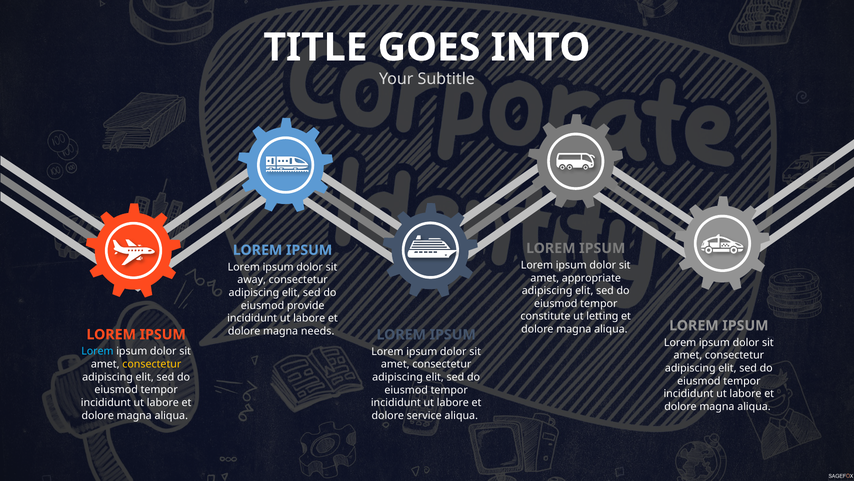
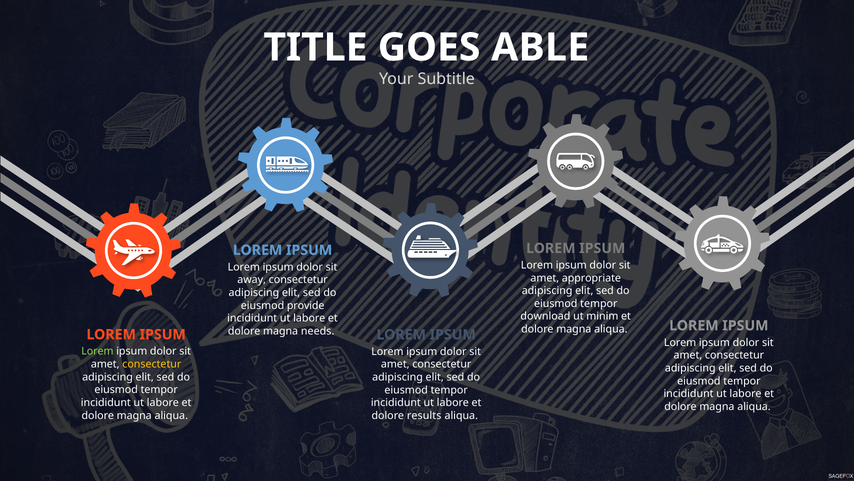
INTO: INTO -> ABLE
constitute: constitute -> download
letting: letting -> minim
Lorem at (97, 351) colour: light blue -> light green
service: service -> results
